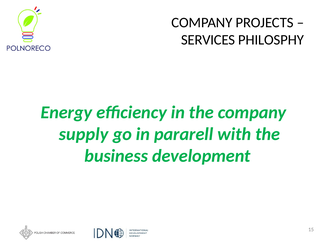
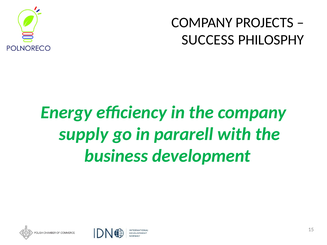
SERVICES: SERVICES -> SUCCESS
